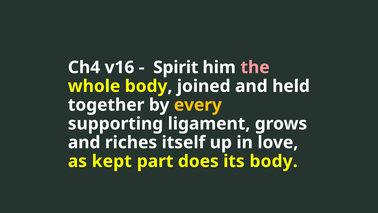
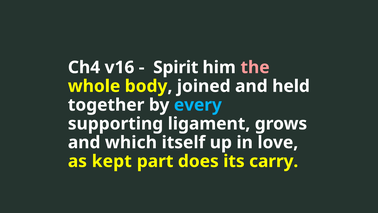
every colour: yellow -> light blue
riches: riches -> which
its body: body -> carry
